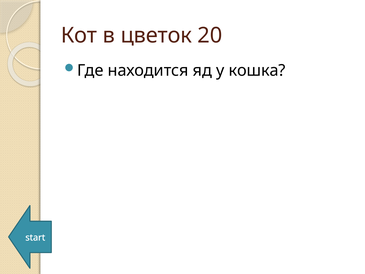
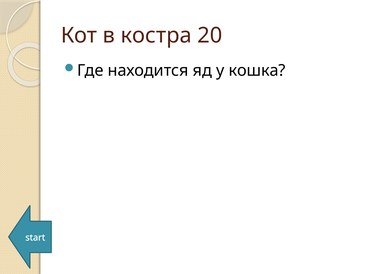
цветок: цветок -> костра
